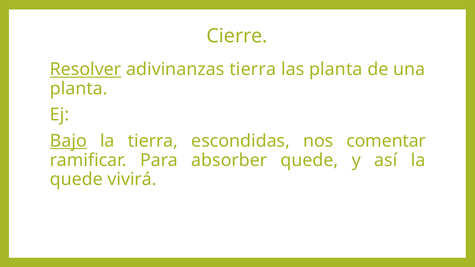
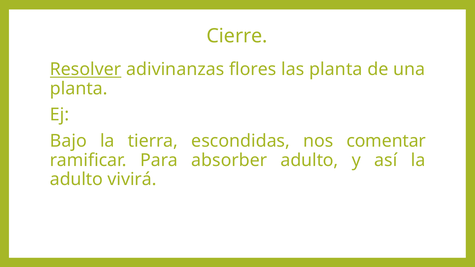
adivinanzas tierra: tierra -> flores
Bajo underline: present -> none
absorber quede: quede -> adulto
quede at (76, 180): quede -> adulto
